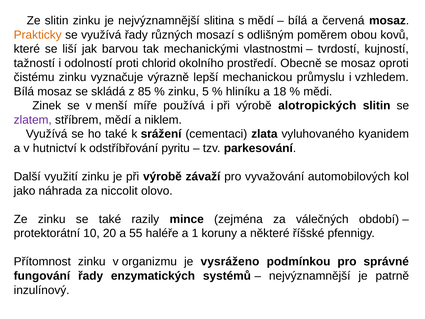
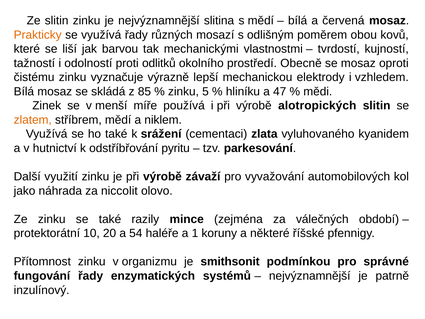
chlorid: chlorid -> odlitků
průmyslu: průmyslu -> elektrody
18: 18 -> 47
zlatem colour: purple -> orange
55: 55 -> 54
vysráženo: vysráženo -> smithsonit
